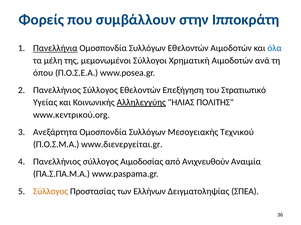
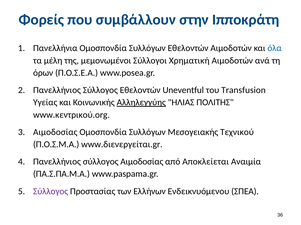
Πανελλήνια underline: present -> none
όπου: όπου -> όρων
Επεξήγηση: Επεξήγηση -> Uneventful
Στρατιωτικό: Στρατιωτικό -> Transfusion
Ανεξάρτητα at (55, 132): Ανεξάρτητα -> Αιμοδοσίας
Ανιχνευθούν: Ανιχνευθούν -> Αποκλείεται
Σύλλογος at (51, 192) colour: orange -> purple
Δειγματοληψίας: Δειγματοληψίας -> Ενδεικνυόμενου
